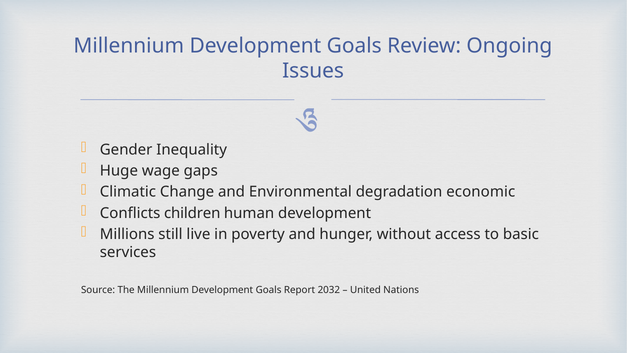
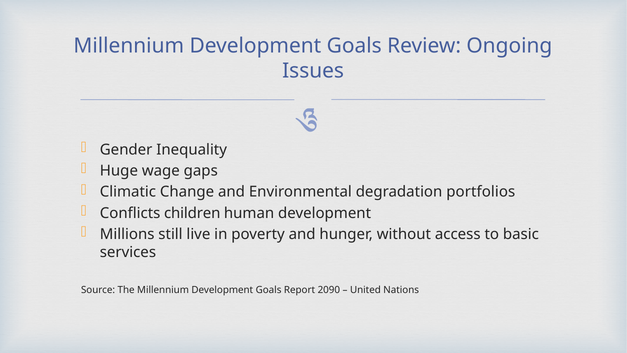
economic: economic -> portfolios
2032: 2032 -> 2090
